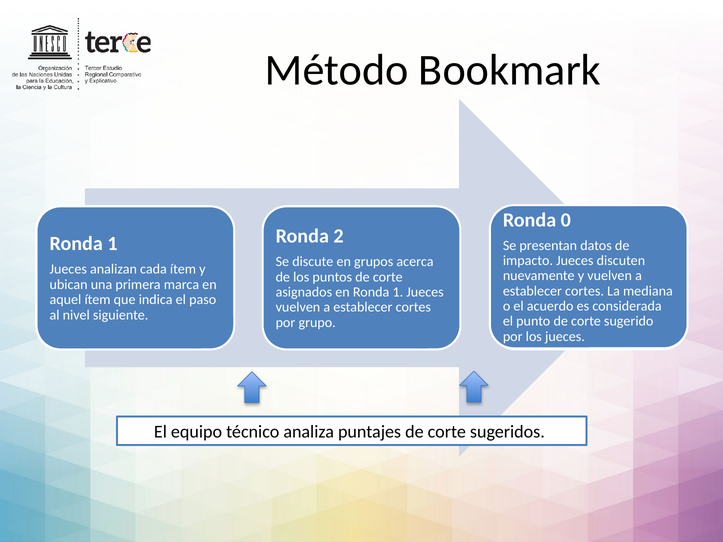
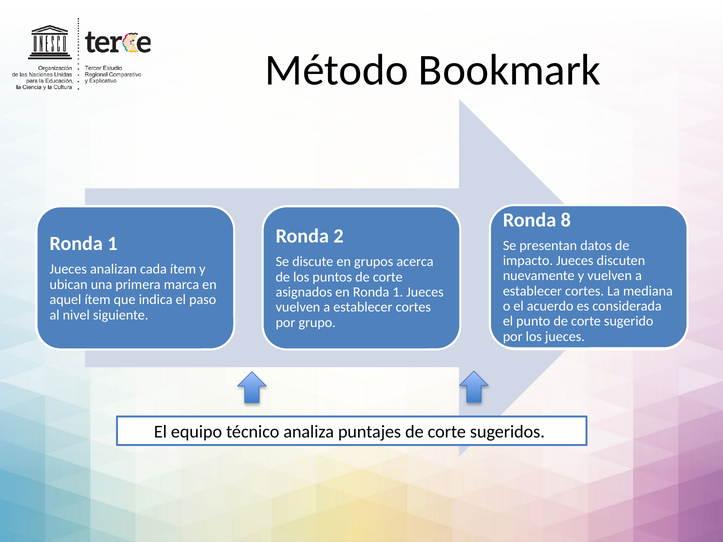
0: 0 -> 8
